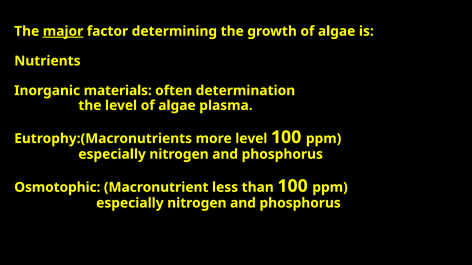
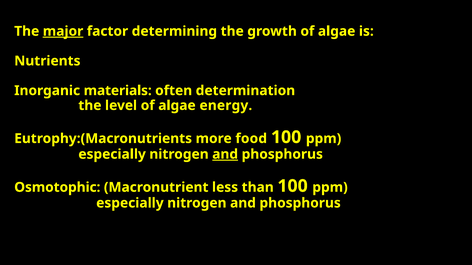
plasma: plasma -> energy
more level: level -> food
and at (225, 154) underline: none -> present
